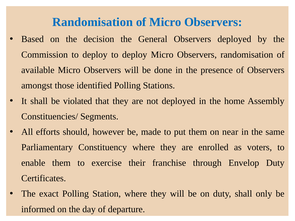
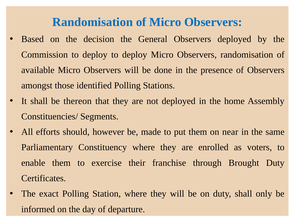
violated: violated -> thereon
Envelop: Envelop -> Brought
